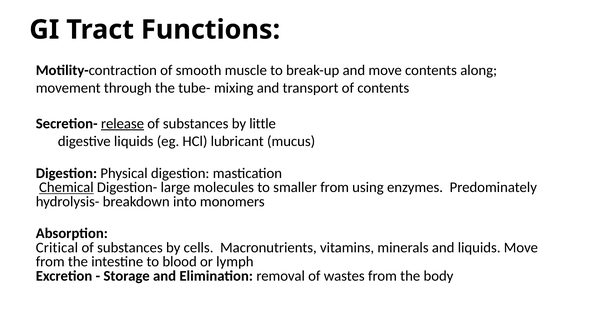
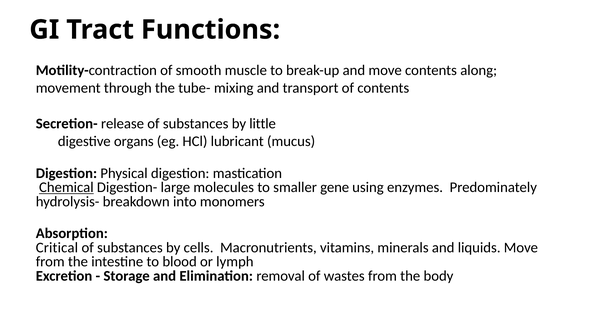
release underline: present -> none
digestive liquids: liquids -> organs
smaller from: from -> gene
